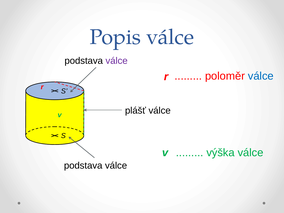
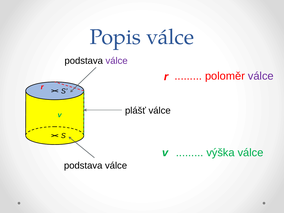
válce at (261, 76) colour: blue -> purple
